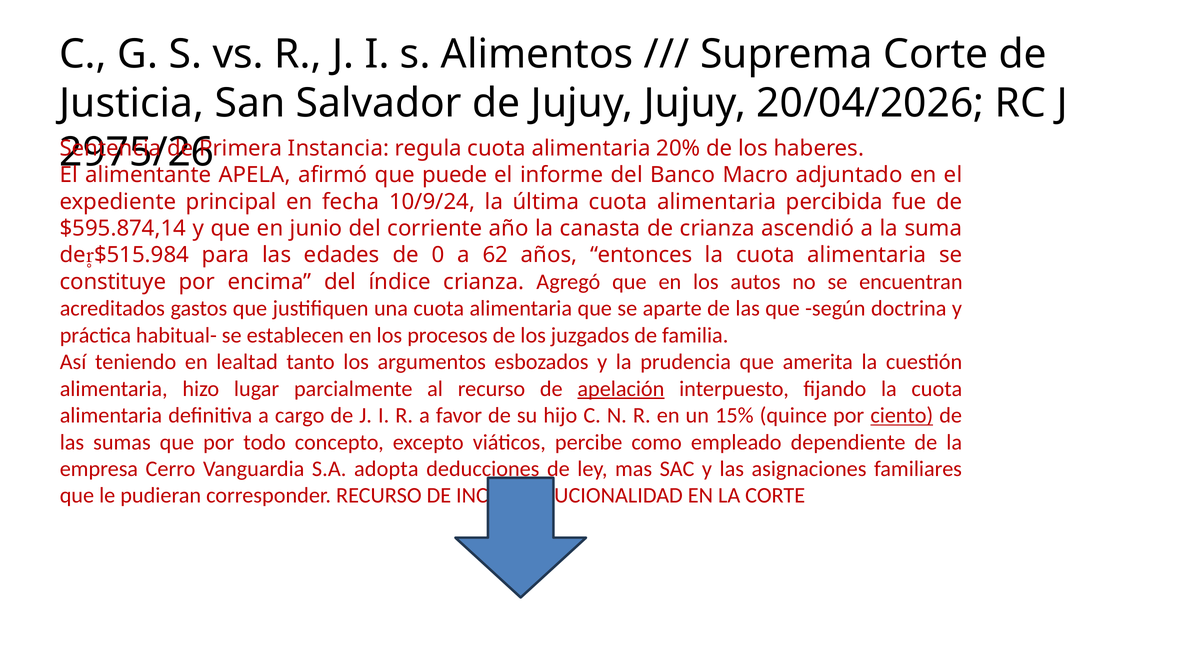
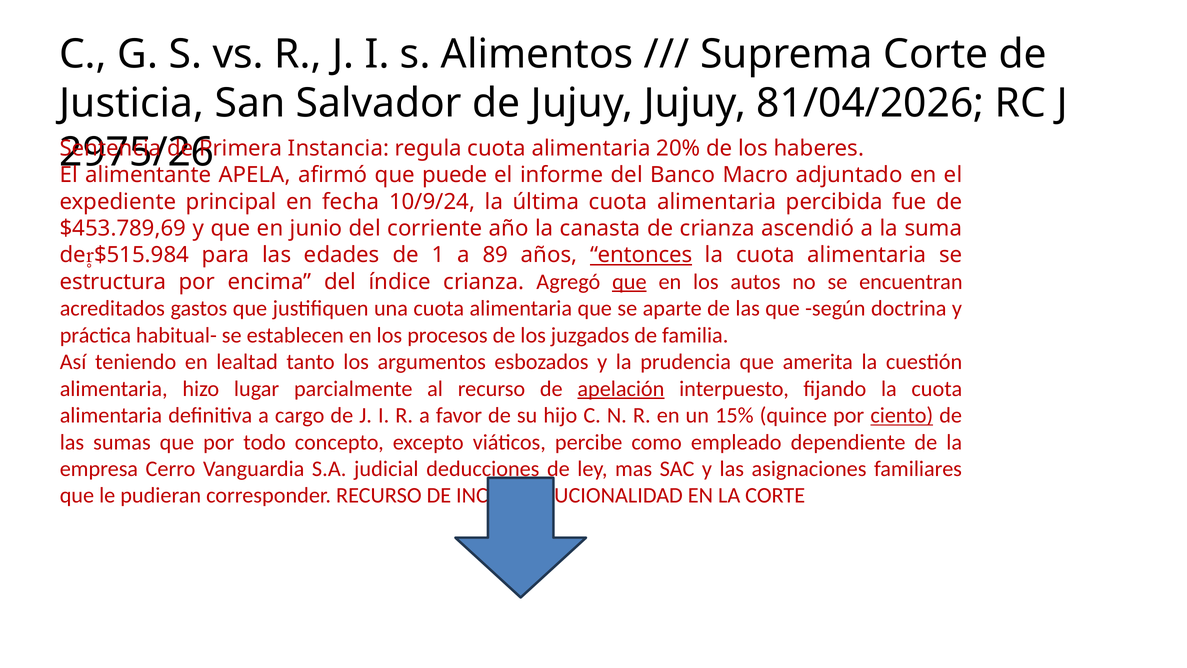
20/04/2026: 20/04/2026 -> 81/04/2026
$595.874,14: $595.874,14 -> $453.789,69
0: 0 -> 1
62: 62 -> 89
entonces underline: none -> present
constituye: constituye -> estructura
que at (629, 282) underline: none -> present
adopta: adopta -> judicial
